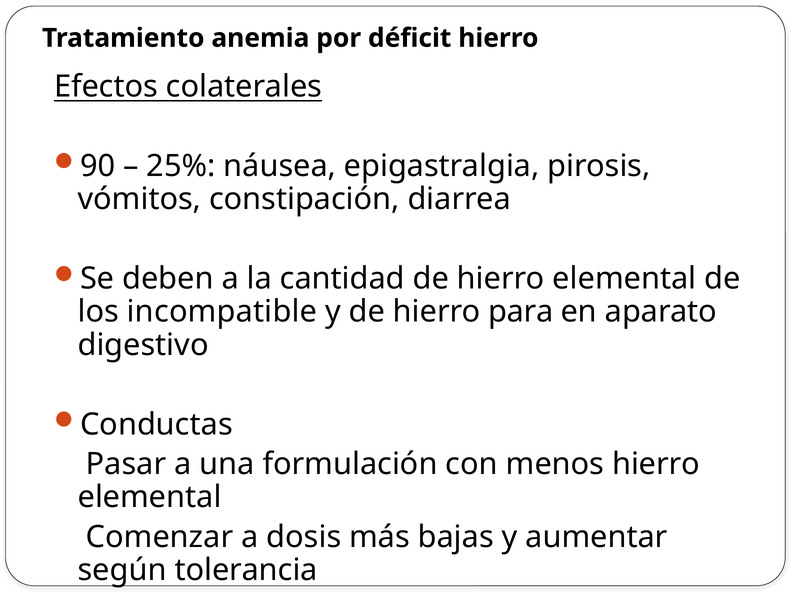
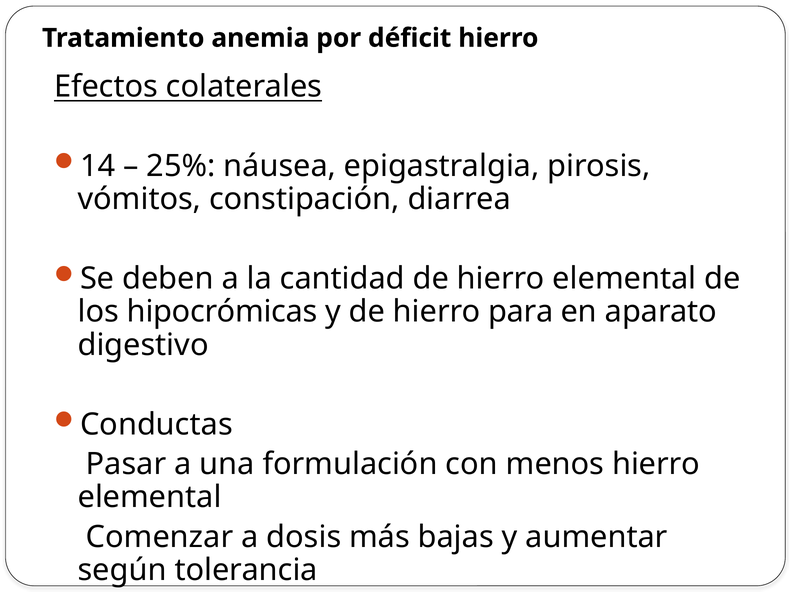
90: 90 -> 14
incompatible: incompatible -> hipocrómicas
